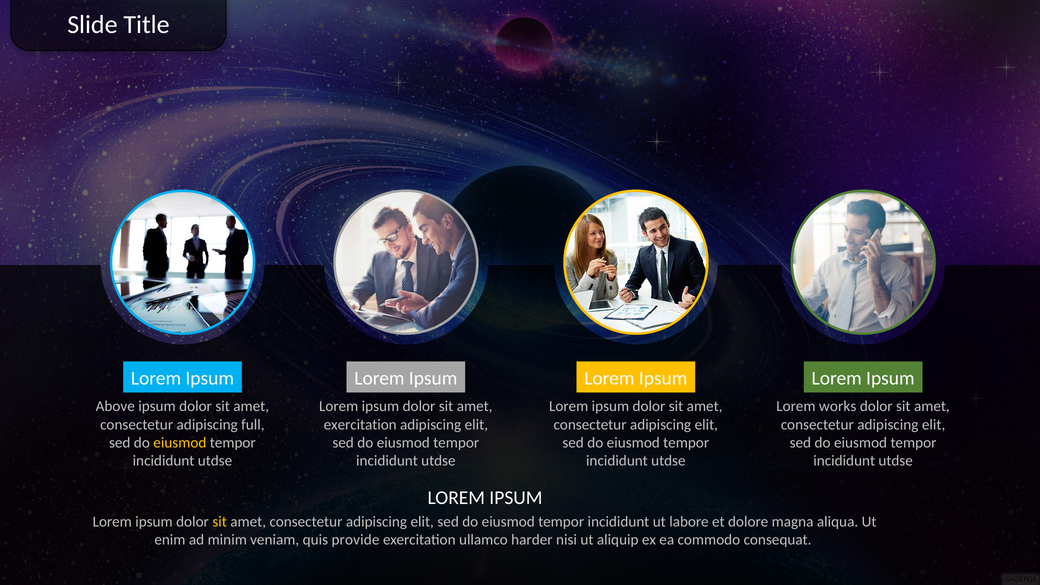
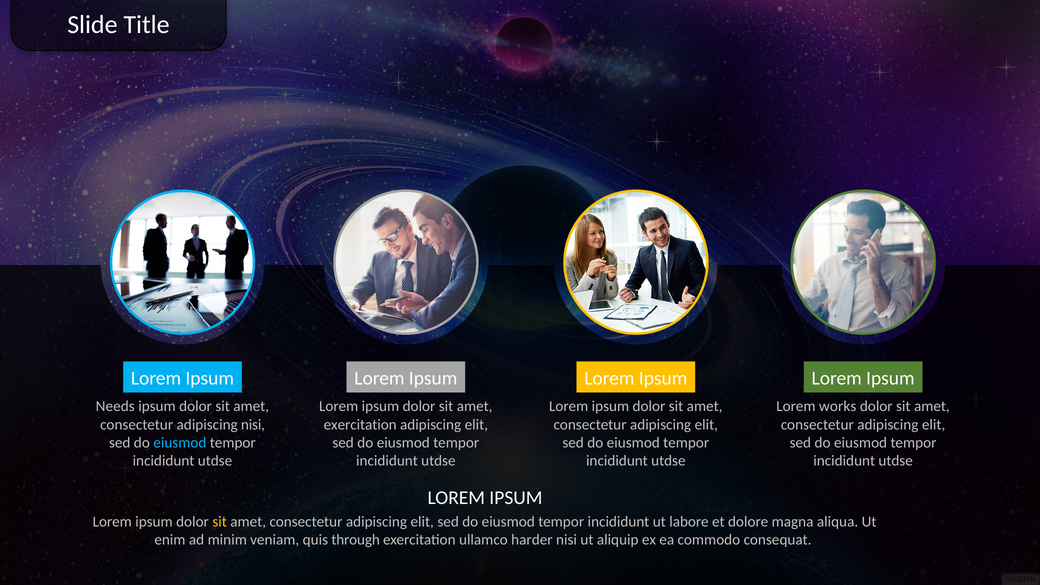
Above: Above -> Needs
adipiscing full: full -> nisi
eiusmod at (180, 443) colour: yellow -> light blue
provide: provide -> through
